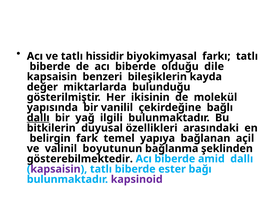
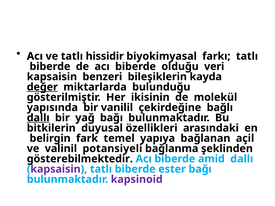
dile: dile -> veri
değer underline: none -> present
yağ ilgili: ilgili -> bağı
boyutunun: boyutunun -> potansiyeli
